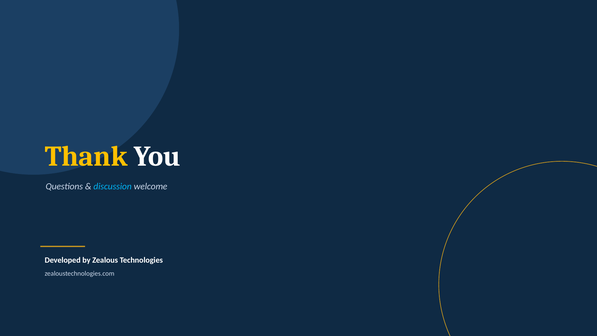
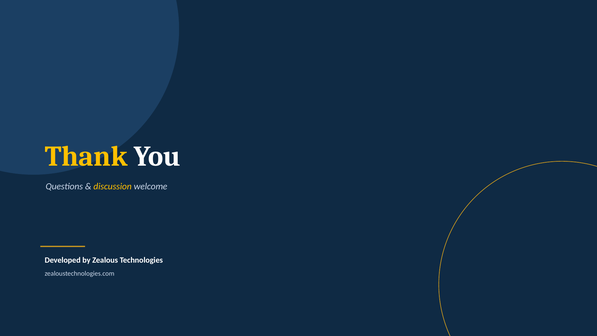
discussion colour: light blue -> yellow
